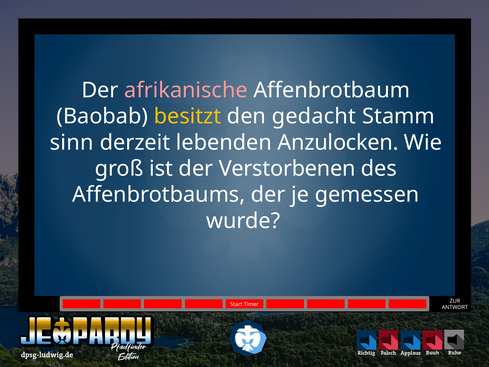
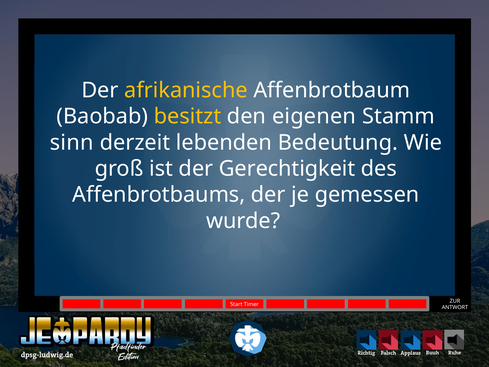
afrikanische colour: pink -> yellow
gedacht: gedacht -> eigenen
Anzulocken: Anzulocken -> Bedeutung
Verstorbenen: Verstorbenen -> Gerechtigkeit
